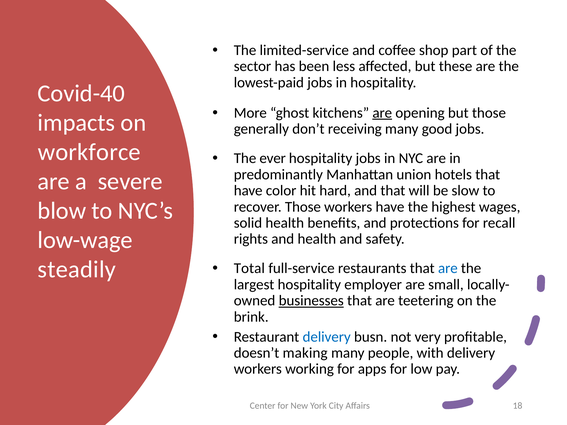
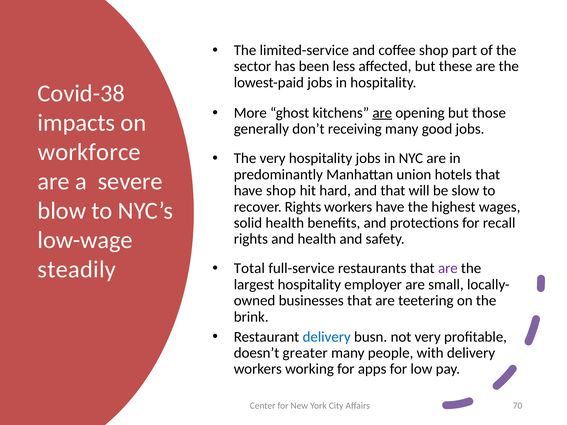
Covid-40: Covid-40 -> Covid-38
The ever: ever -> very
have color: color -> shop
recover Those: Those -> Rights
are at (448, 269) colour: blue -> purple
businesses underline: present -> none
making: making -> greater
18: 18 -> 70
